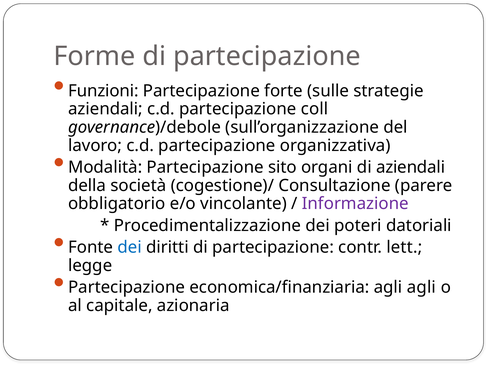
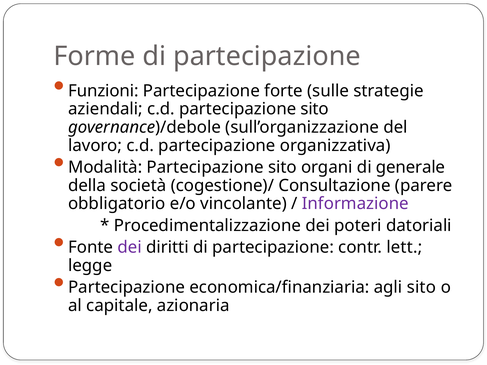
c.d partecipazione coll: coll -> sito
di aziendali: aziendali -> generale
dei at (130, 247) colour: blue -> purple
agli agli: agli -> sito
